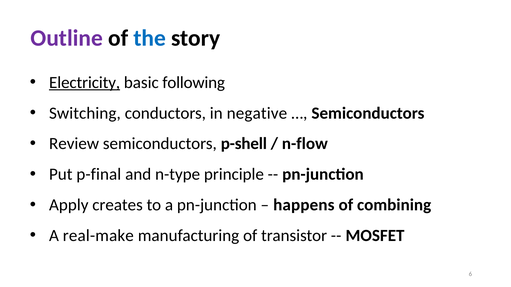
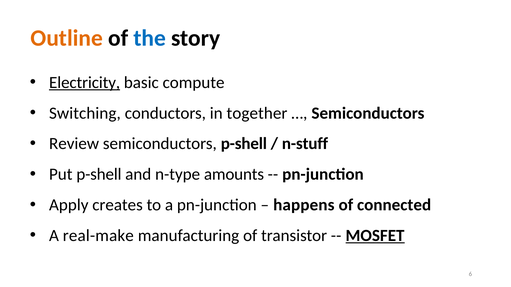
Outline colour: purple -> orange
following: following -> compute
negative: negative -> together
n-flow: n-flow -> n-stuff
Put p-final: p-final -> p-shell
principle: principle -> amounts
combining: combining -> connected
MOSFET underline: none -> present
